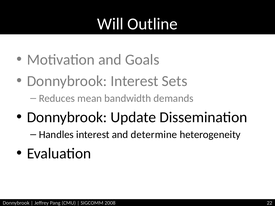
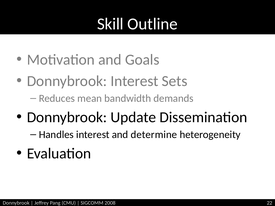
Will: Will -> Skill
